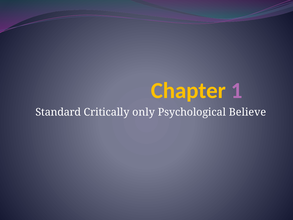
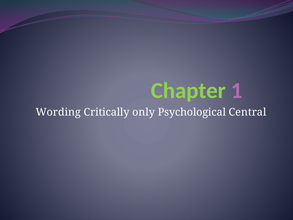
Chapter colour: yellow -> light green
Standard: Standard -> Wording
Believe: Believe -> Central
